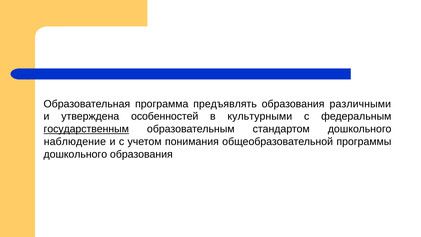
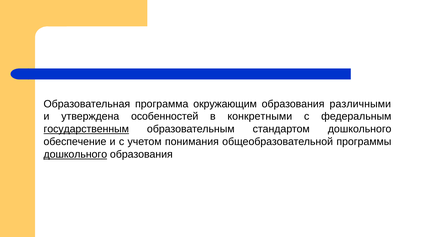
предъявлять: предъявлять -> окружающим
культурными: культурными -> конкретными
наблюдение: наблюдение -> обеспечение
дошкольного at (75, 154) underline: none -> present
